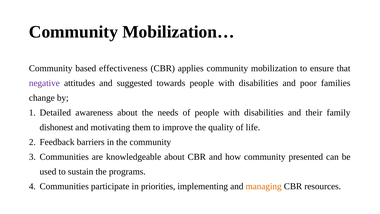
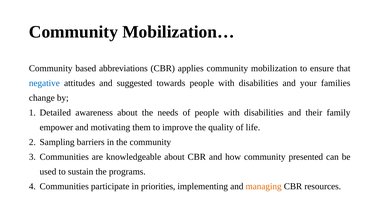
effectiveness: effectiveness -> abbreviations
negative colour: purple -> blue
poor: poor -> your
dishonest: dishonest -> empower
Feedback: Feedback -> Sampling
